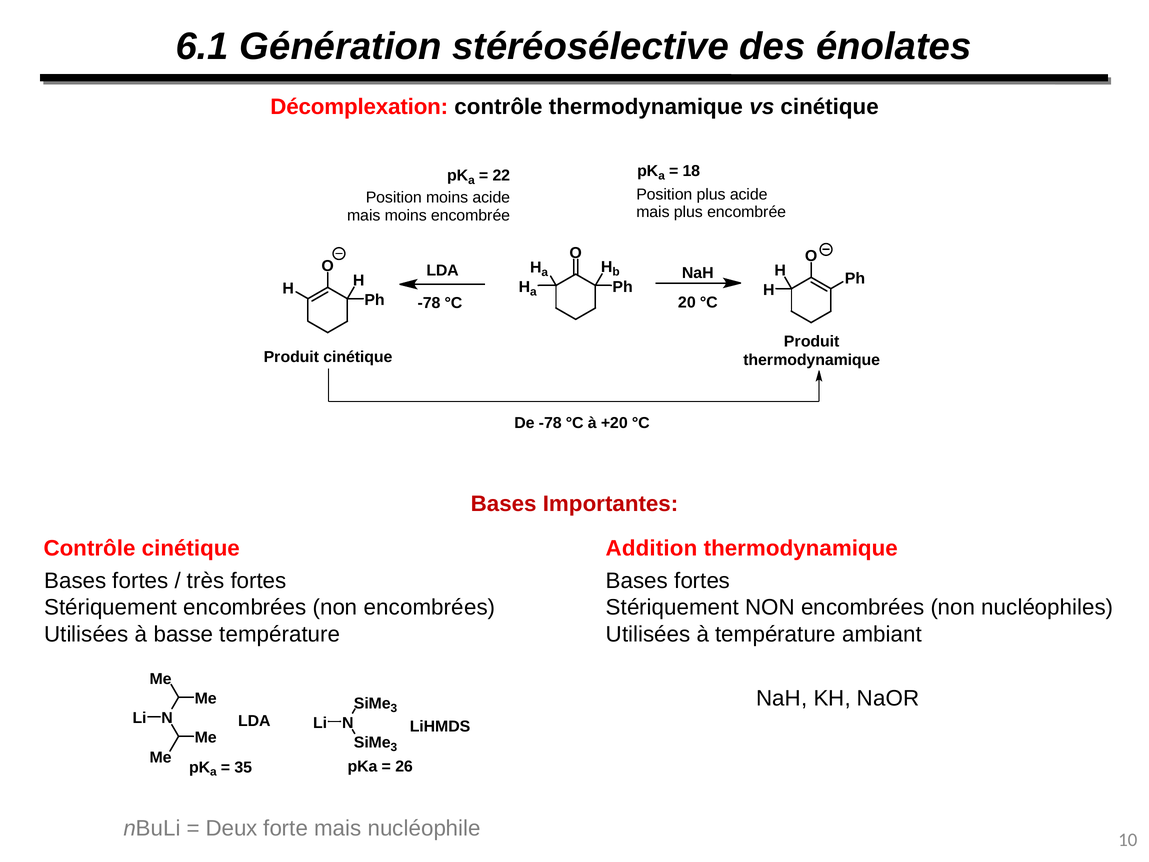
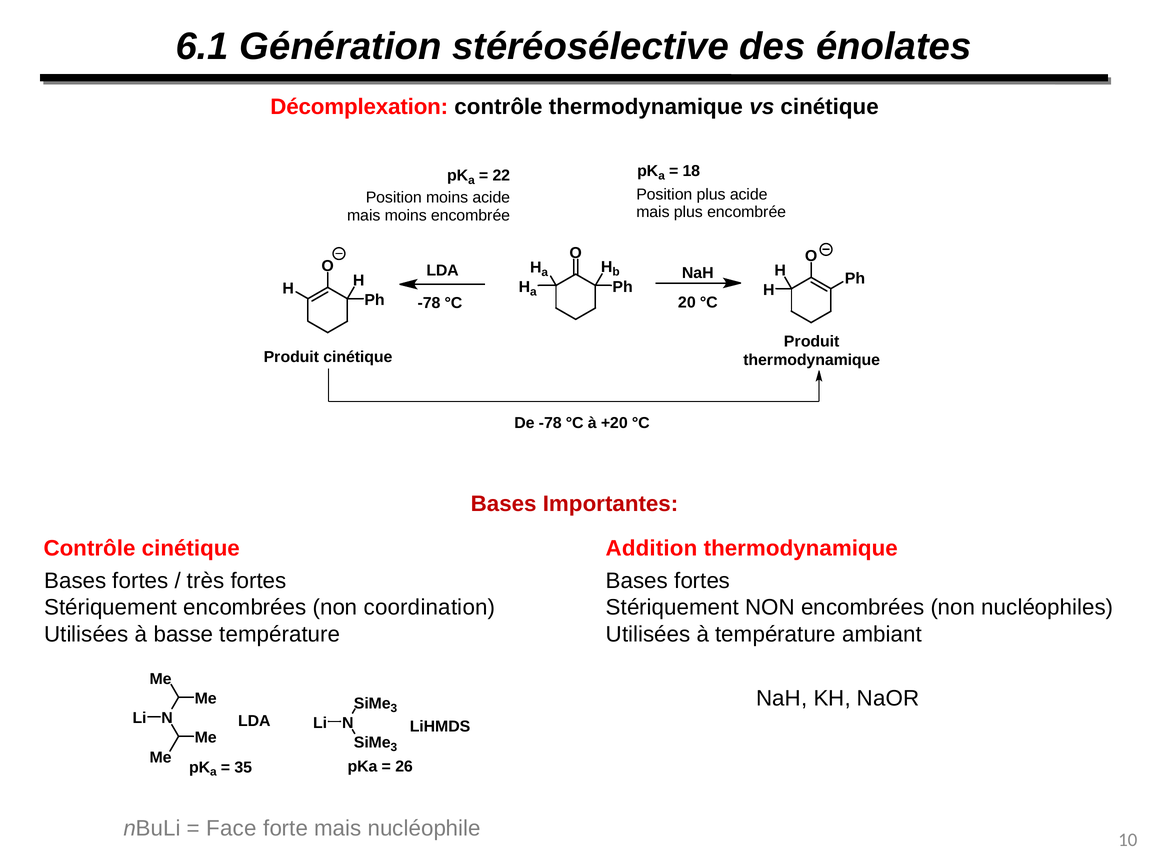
encombrées non encombrées: encombrées -> coordination
Deux: Deux -> Face
